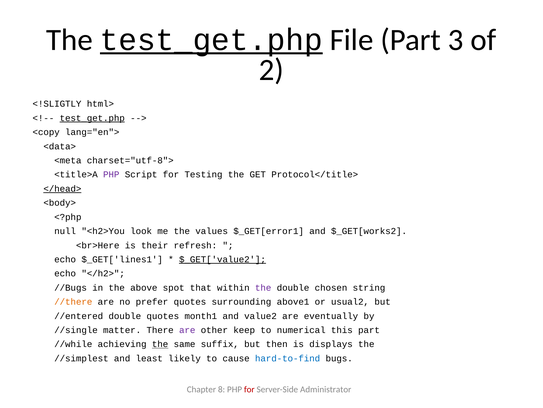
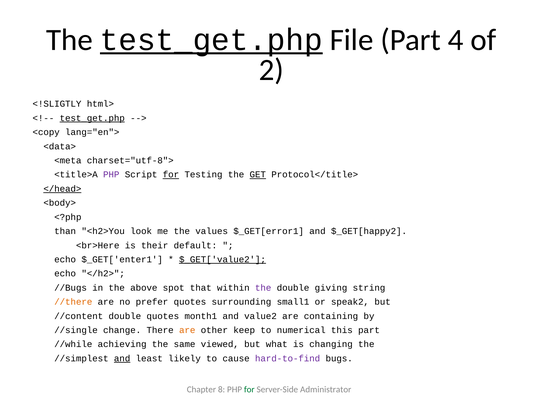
3: 3 -> 4
for at (171, 174) underline: none -> present
GET underline: none -> present
null: null -> than
$_GET[works2: $_GET[works2 -> $_GET[happy2
refresh: refresh -> default
$_GET['lines1: $_GET['lines1 -> $_GET['enter1
chosen: chosen -> giving
above1: above1 -> small1
usual2: usual2 -> speak2
//entered: //entered -> //content
eventually: eventually -> containing
matter: matter -> change
are at (187, 330) colour: purple -> orange
the at (160, 344) underline: present -> none
suffix: suffix -> viewed
then: then -> what
displays: displays -> changing
and at (122, 358) underline: none -> present
hard-to-find colour: blue -> purple
for at (249, 389) colour: red -> green
